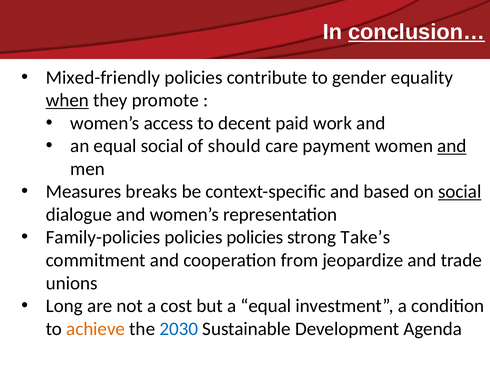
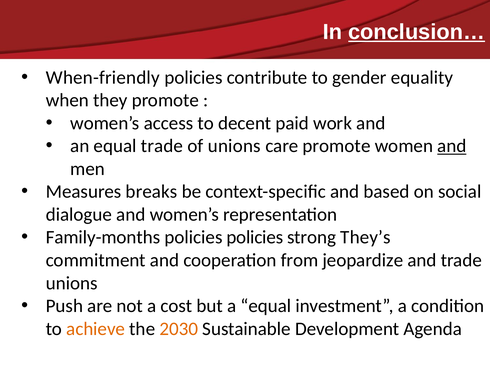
Mixed-friendly: Mixed-friendly -> When-friendly
when underline: present -> none
equal social: social -> trade
of should: should -> unions
care payment: payment -> promote
social at (460, 192) underline: present -> none
Family-policies: Family-policies -> Family-months
Take’s: Take’s -> They’s
Long: Long -> Push
2030 colour: blue -> orange
